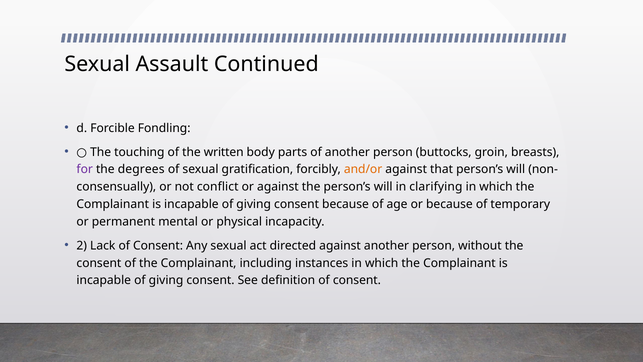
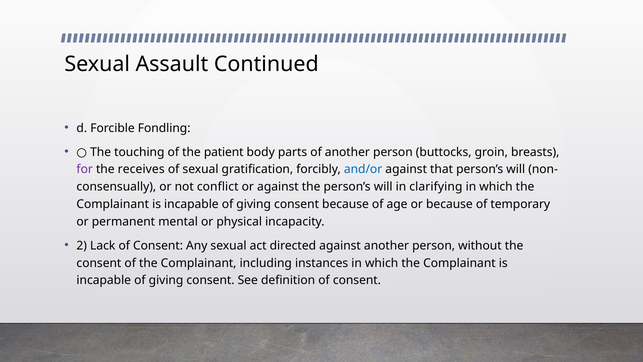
written: written -> patient
degrees: degrees -> receives
and/or colour: orange -> blue
